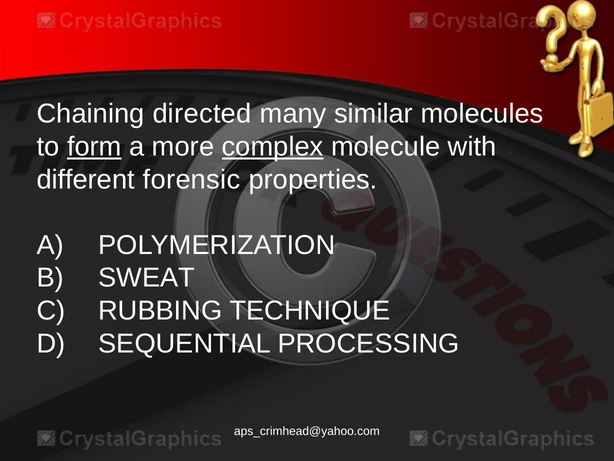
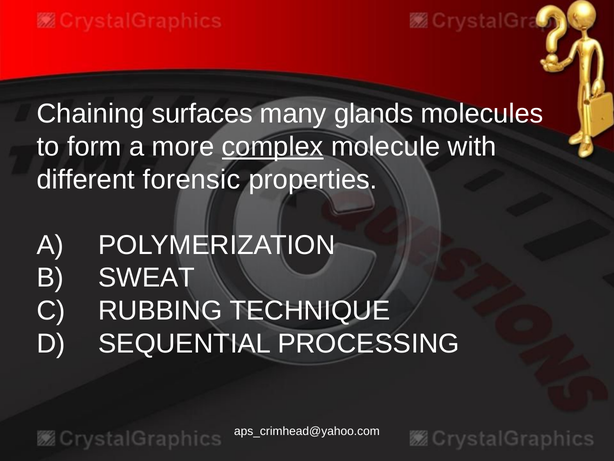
directed: directed -> surfaces
similar: similar -> glands
form underline: present -> none
